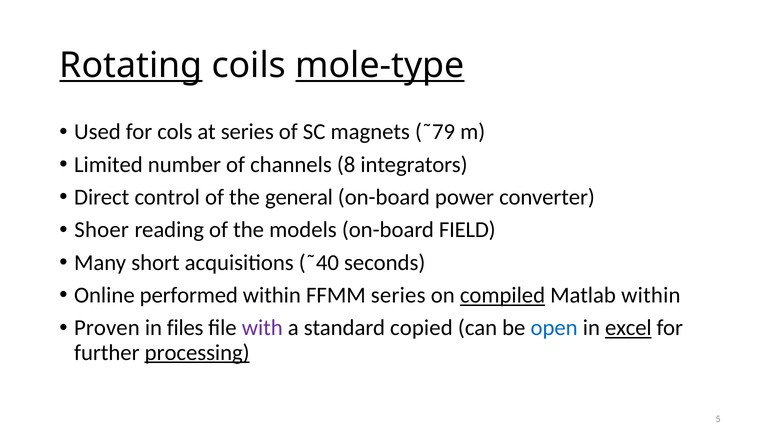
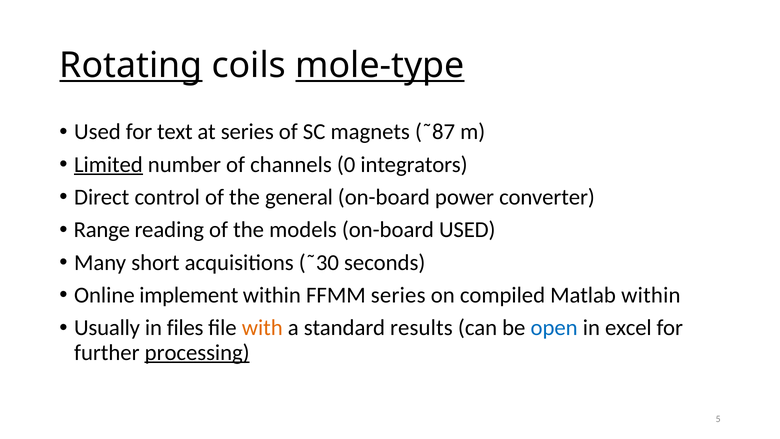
cols: cols -> text
˜79: ˜79 -> ˜87
Limited underline: none -> present
8: 8 -> 0
Shoer: Shoer -> Range
on-board FIELD: FIELD -> USED
˜40: ˜40 -> ˜30
performed: performed -> implement
compiled underline: present -> none
Proven: Proven -> Usually
with colour: purple -> orange
copied: copied -> results
excel underline: present -> none
